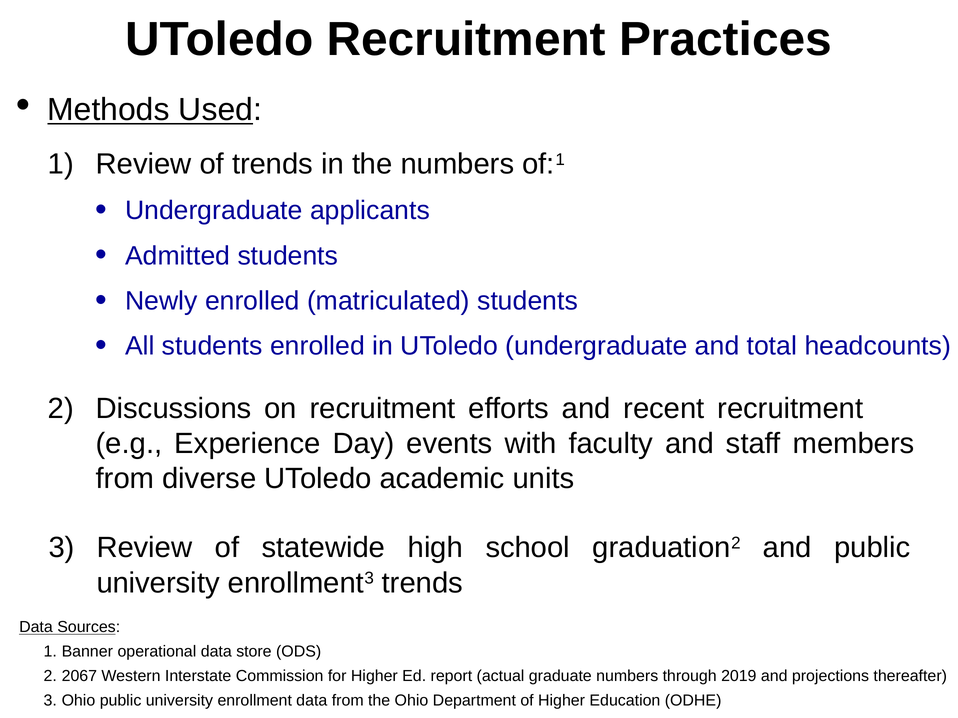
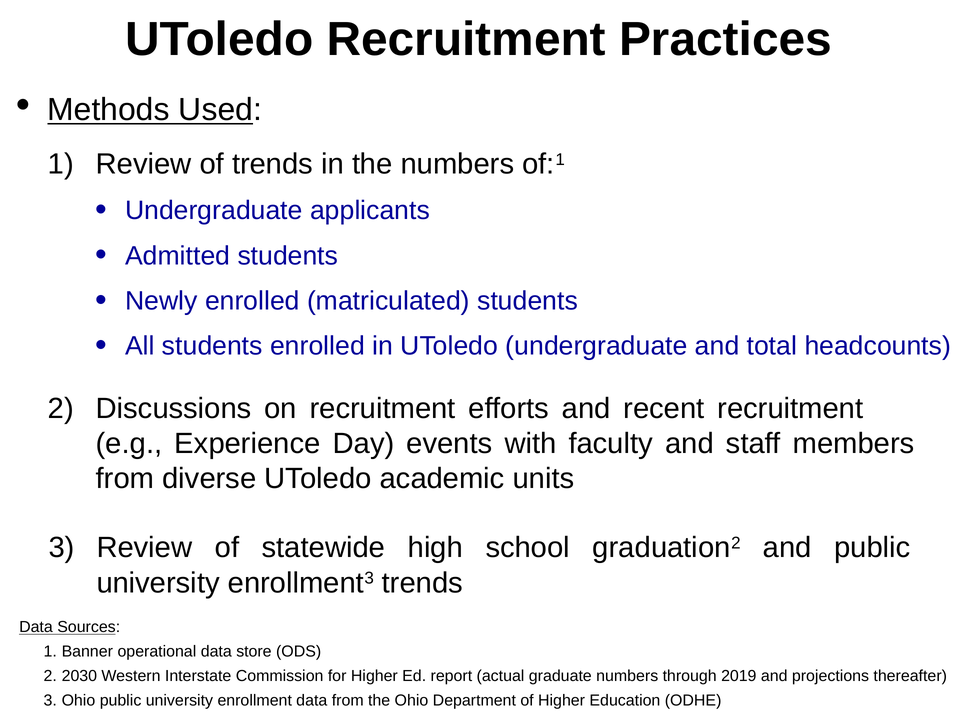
2067: 2067 -> 2030
